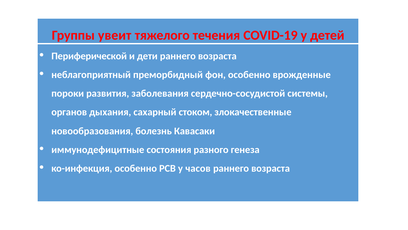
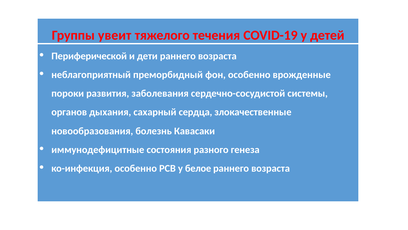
стоком: стоком -> сердца
часов: часов -> белое
